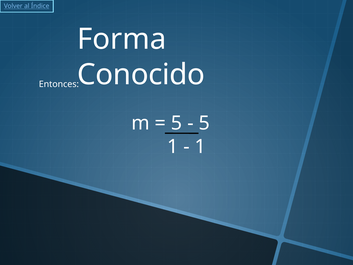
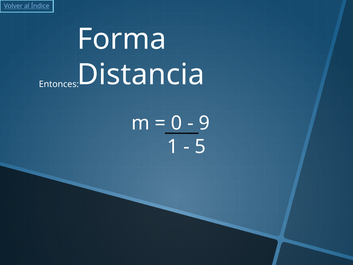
Conocido: Conocido -> Distancia
5 at (177, 123): 5 -> 0
5 at (204, 123): 5 -> 9
1 at (200, 147): 1 -> 5
